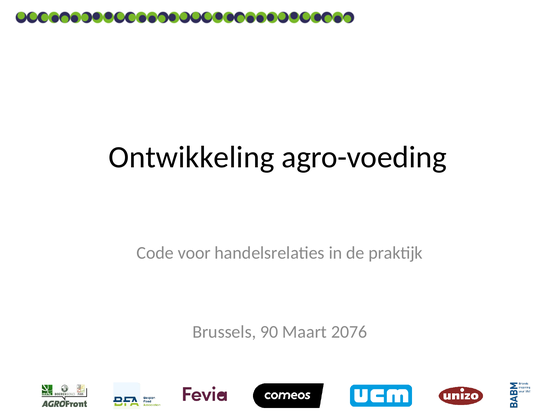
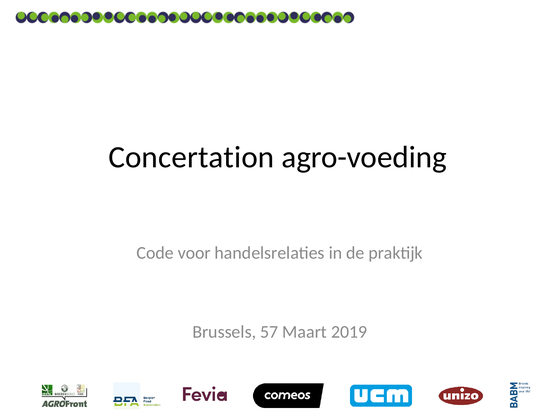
Ontwikkeling: Ontwikkeling -> Concertation
90: 90 -> 57
2076: 2076 -> 2019
